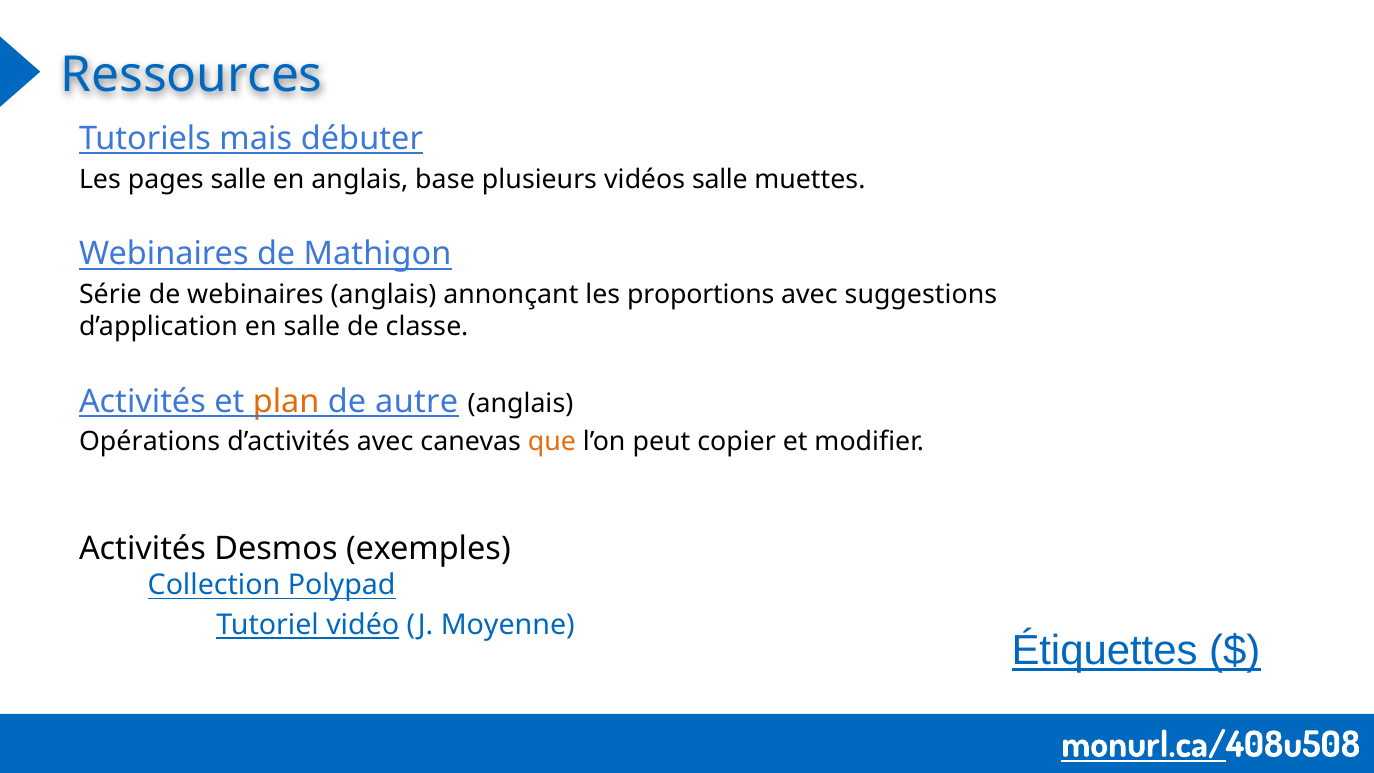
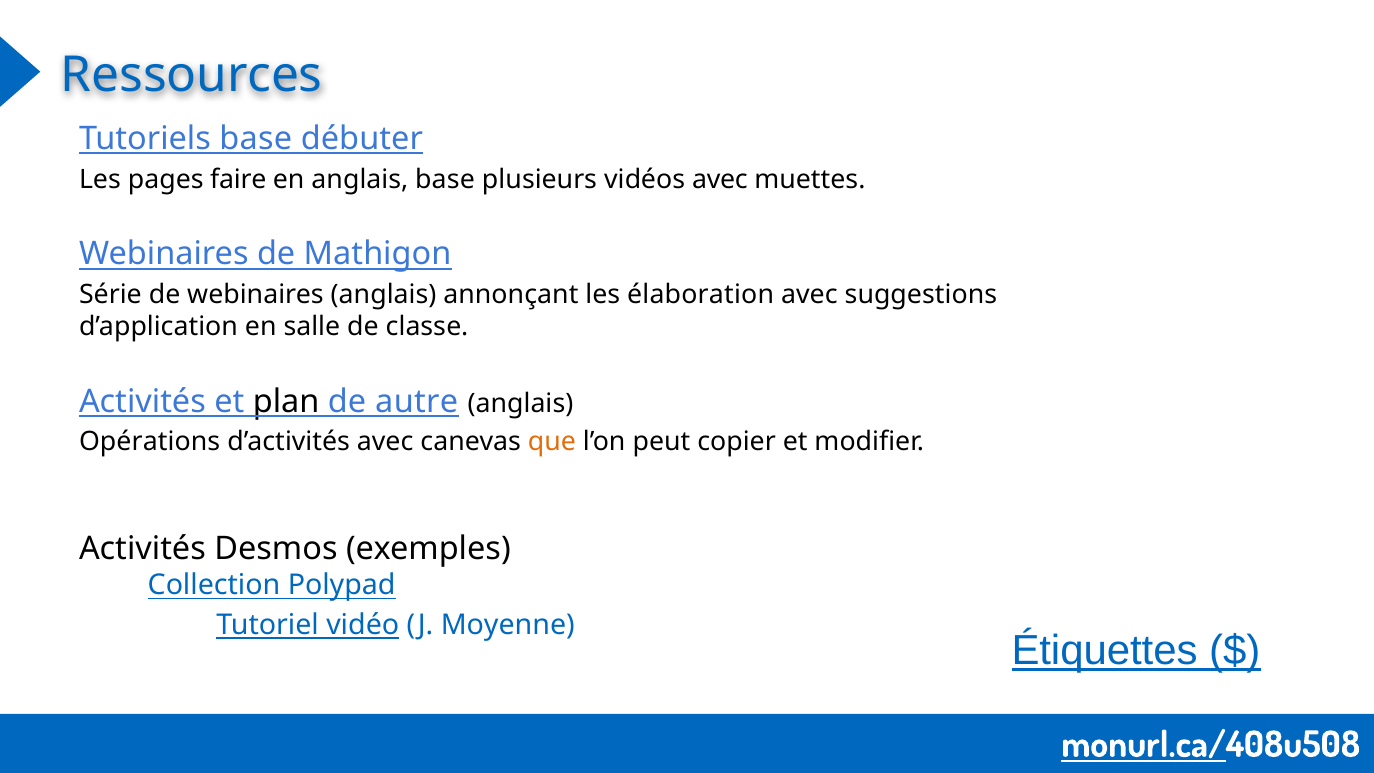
Tutoriels mais: mais -> base
pages salle: salle -> faire
vidéos salle: salle -> avec
proportions: proportions -> élaboration
plan colour: orange -> black
